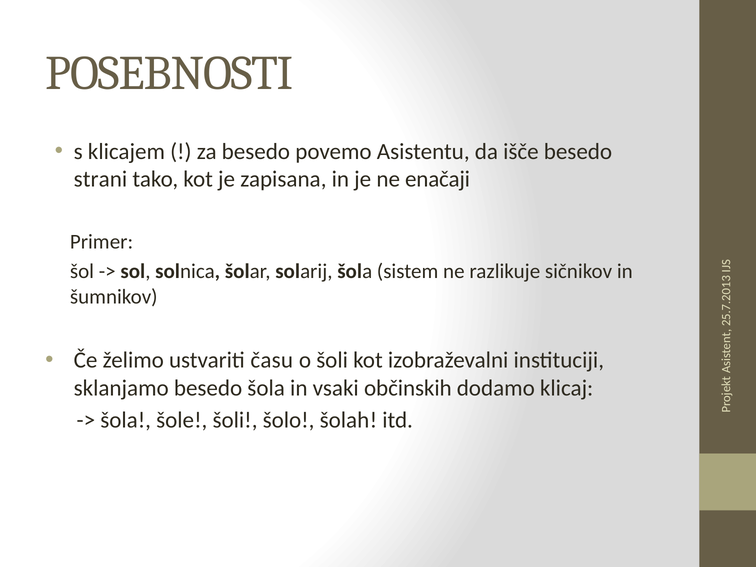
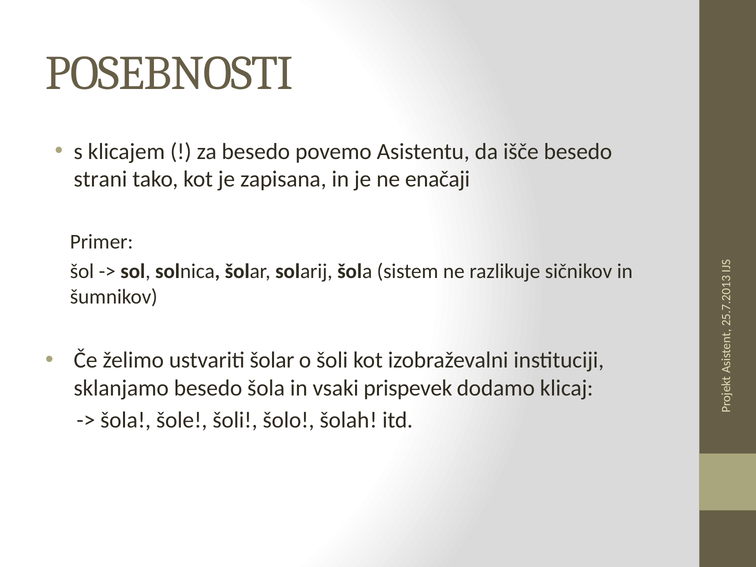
ustvariti času: času -> šolar
občinskih: občinskih -> prispevek
